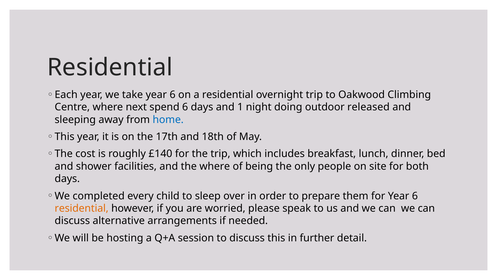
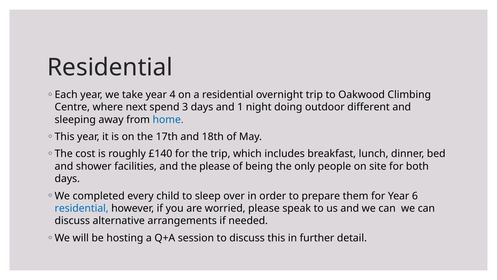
take year 6: 6 -> 4
spend 6: 6 -> 3
released: released -> different
the where: where -> please
residential at (82, 208) colour: orange -> blue
